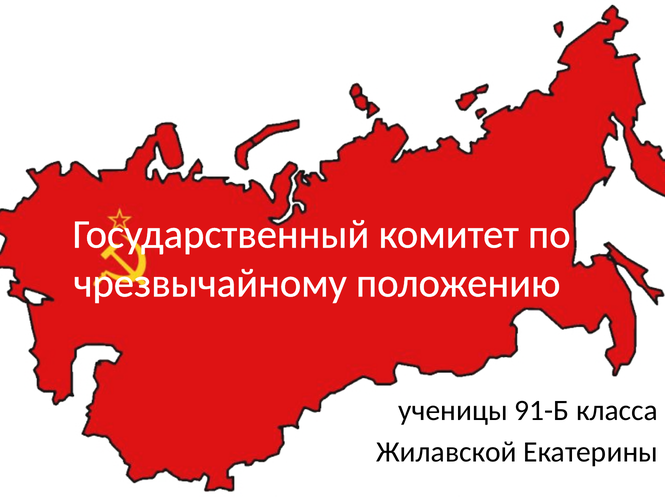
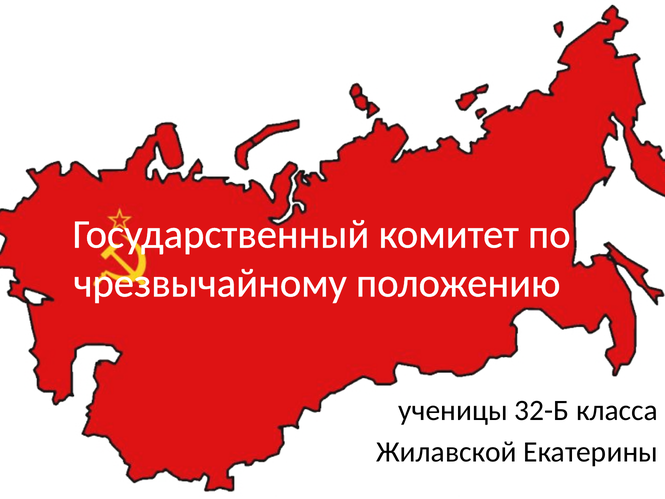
91-Б: 91-Б -> 32-Б
